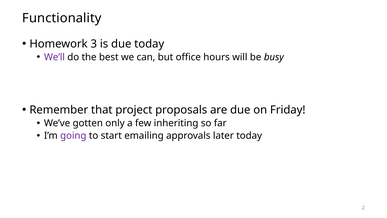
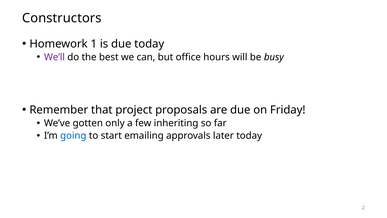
Functionality: Functionality -> Constructors
3: 3 -> 1
going colour: purple -> blue
